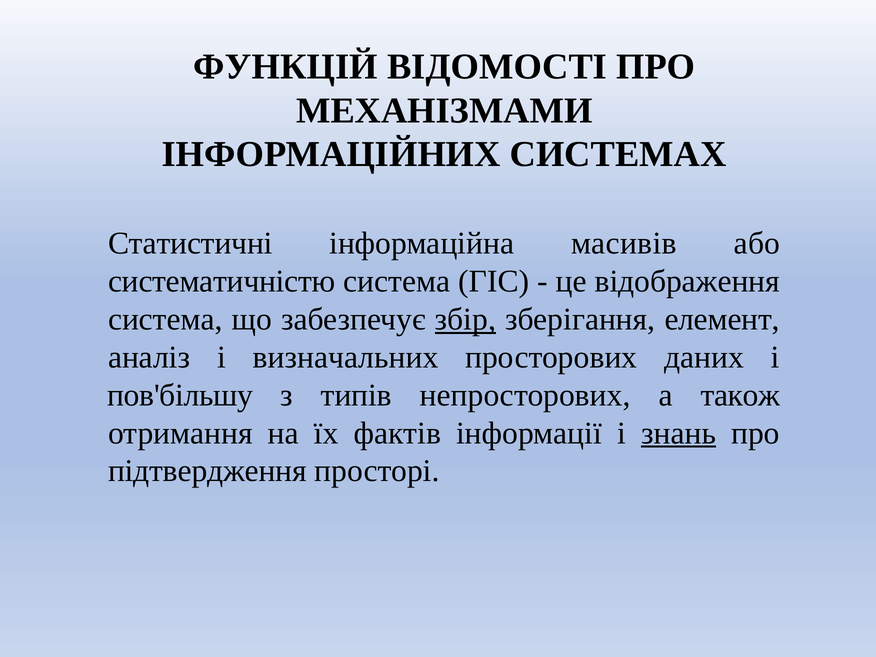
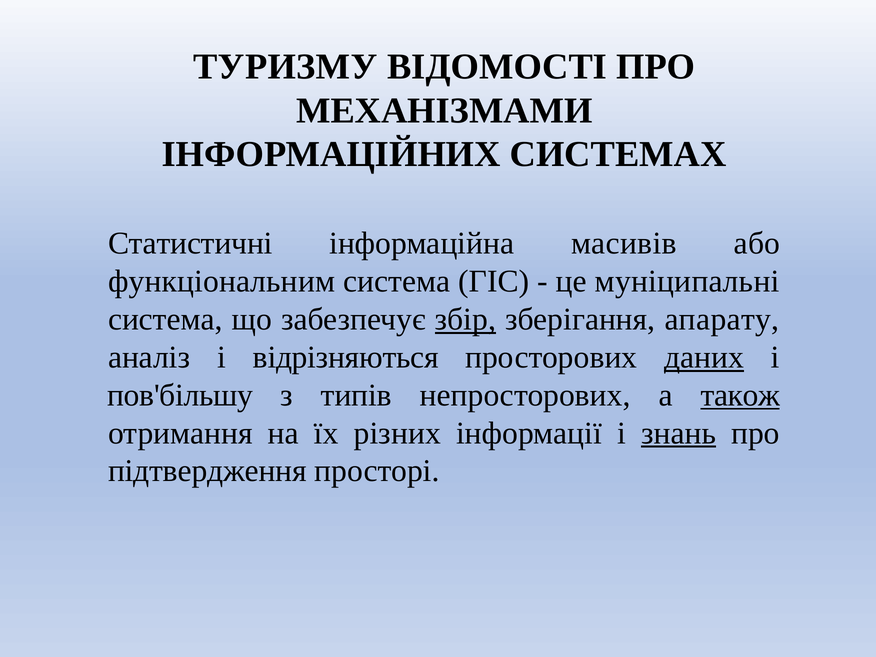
ФУНКЦІЙ: ФУНКЦІЙ -> ТУРИЗМУ
систематичністю: систематичністю -> функціональним
відображення: відображення -> муніципальні
елемент: елемент -> апарату
визначальних: визначальних -> відрізняються
даних underline: none -> present
також underline: none -> present
фактів: фактів -> різних
